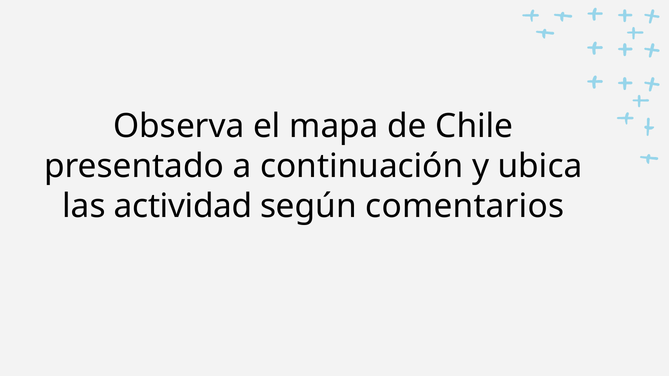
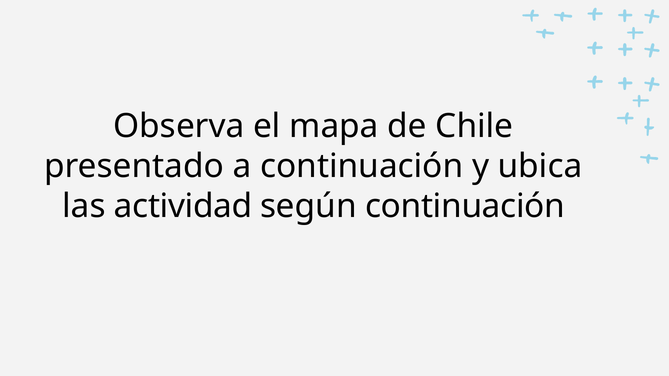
según comentarios: comentarios -> continuación
